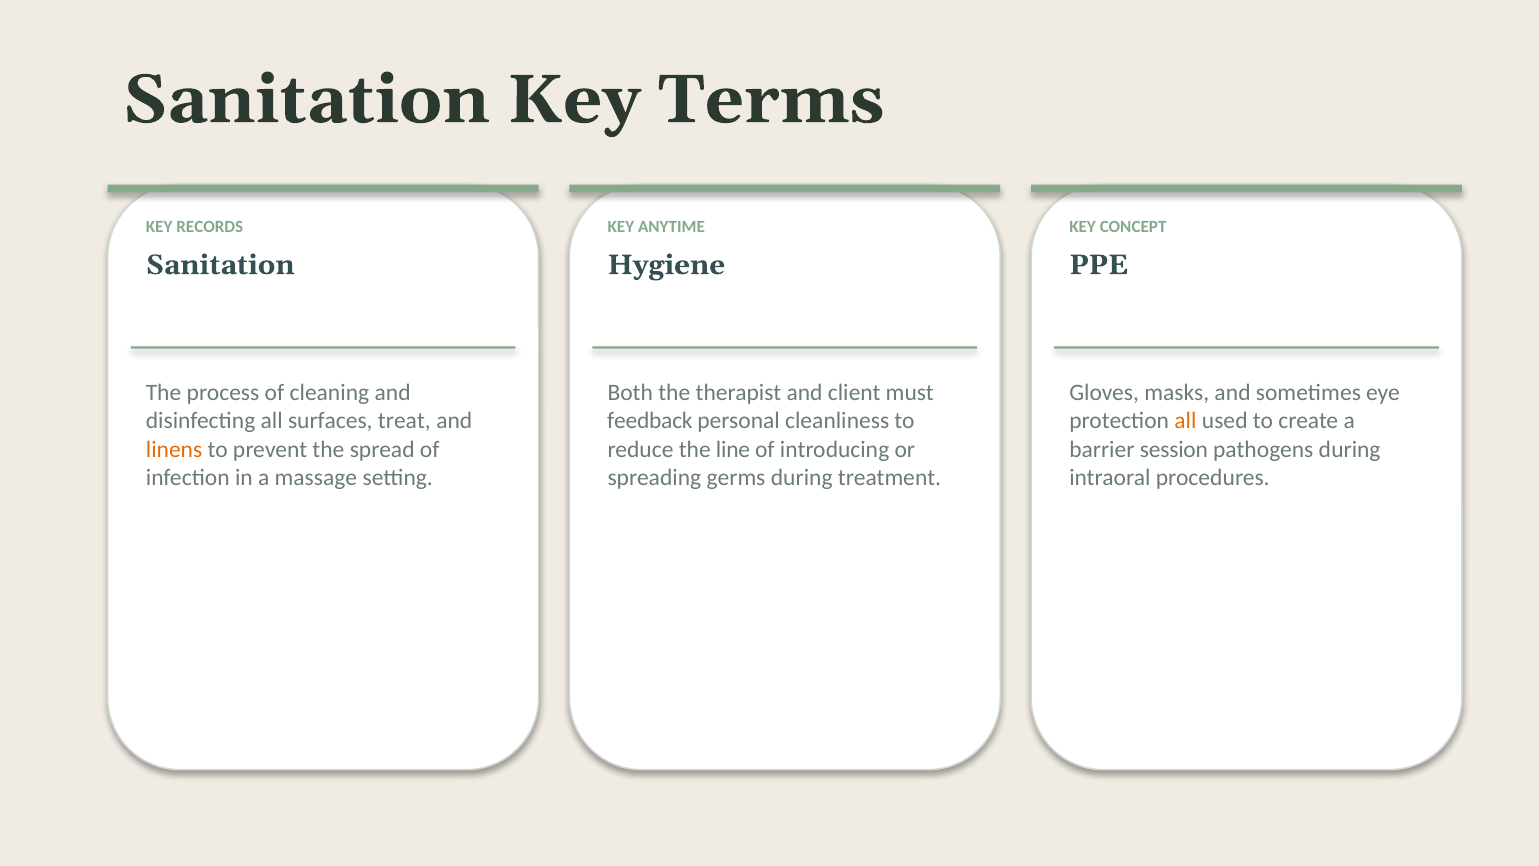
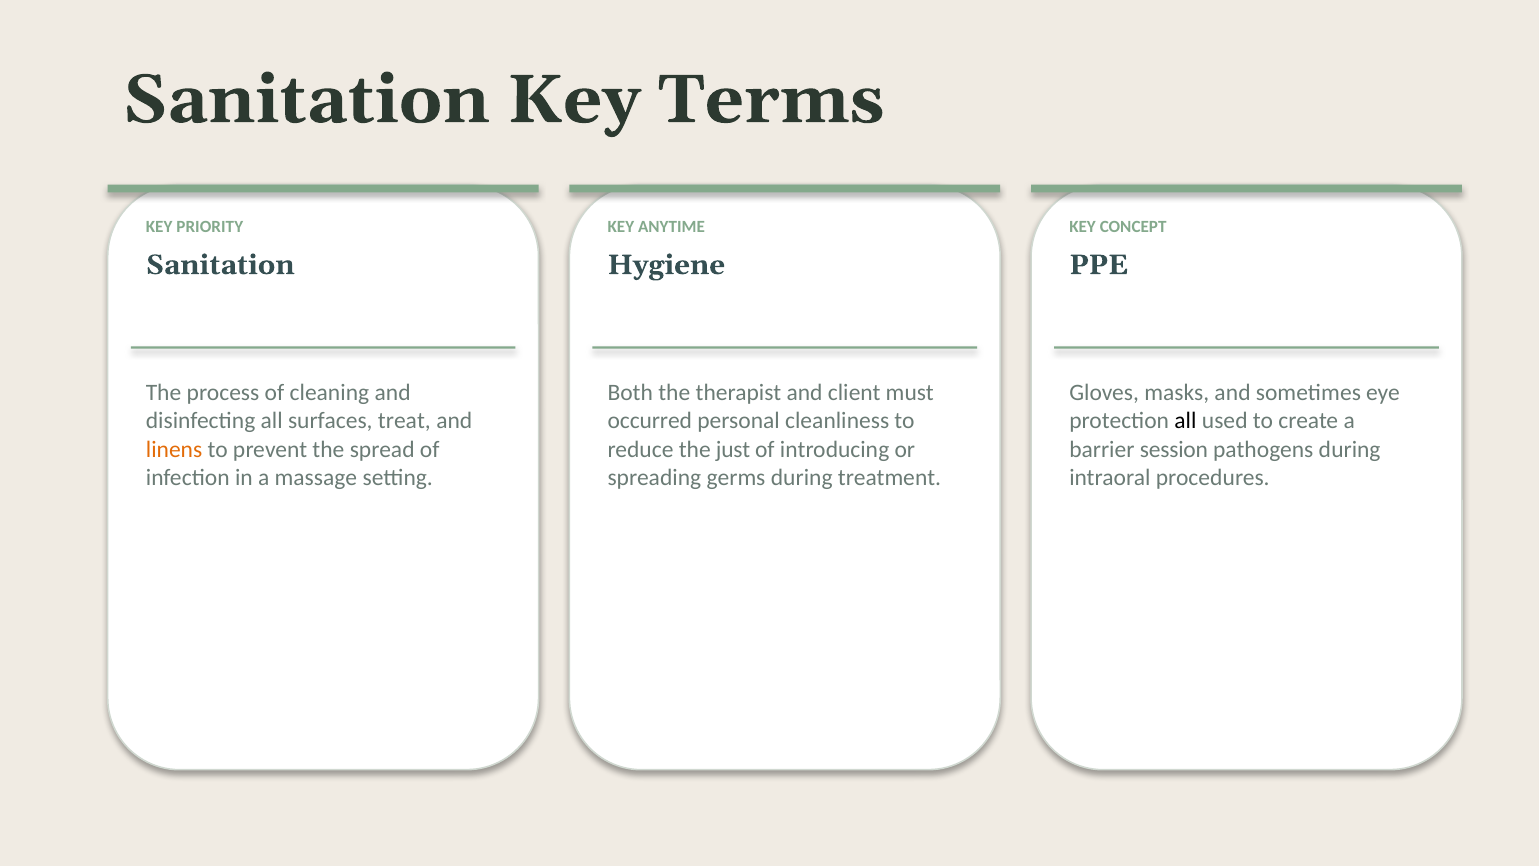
RECORDS: RECORDS -> PRIORITY
feedback: feedback -> occurred
all at (1185, 421) colour: orange -> black
line: line -> just
